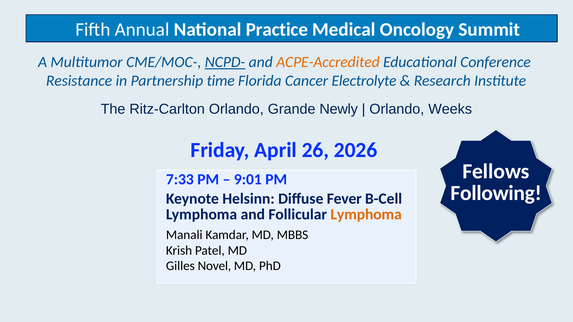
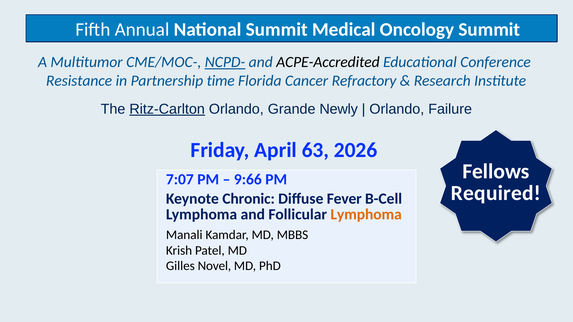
National Practice: Practice -> Summit
ACPE-Accredited colour: orange -> black
Electrolyte: Electrolyte -> Refractory
Ritz-Carlton underline: none -> present
Weeks: Weeks -> Failure
26: 26 -> 63
7:33: 7:33 -> 7:07
9:01: 9:01 -> 9:66
Following: Following -> Required
Helsinn: Helsinn -> Chronic
